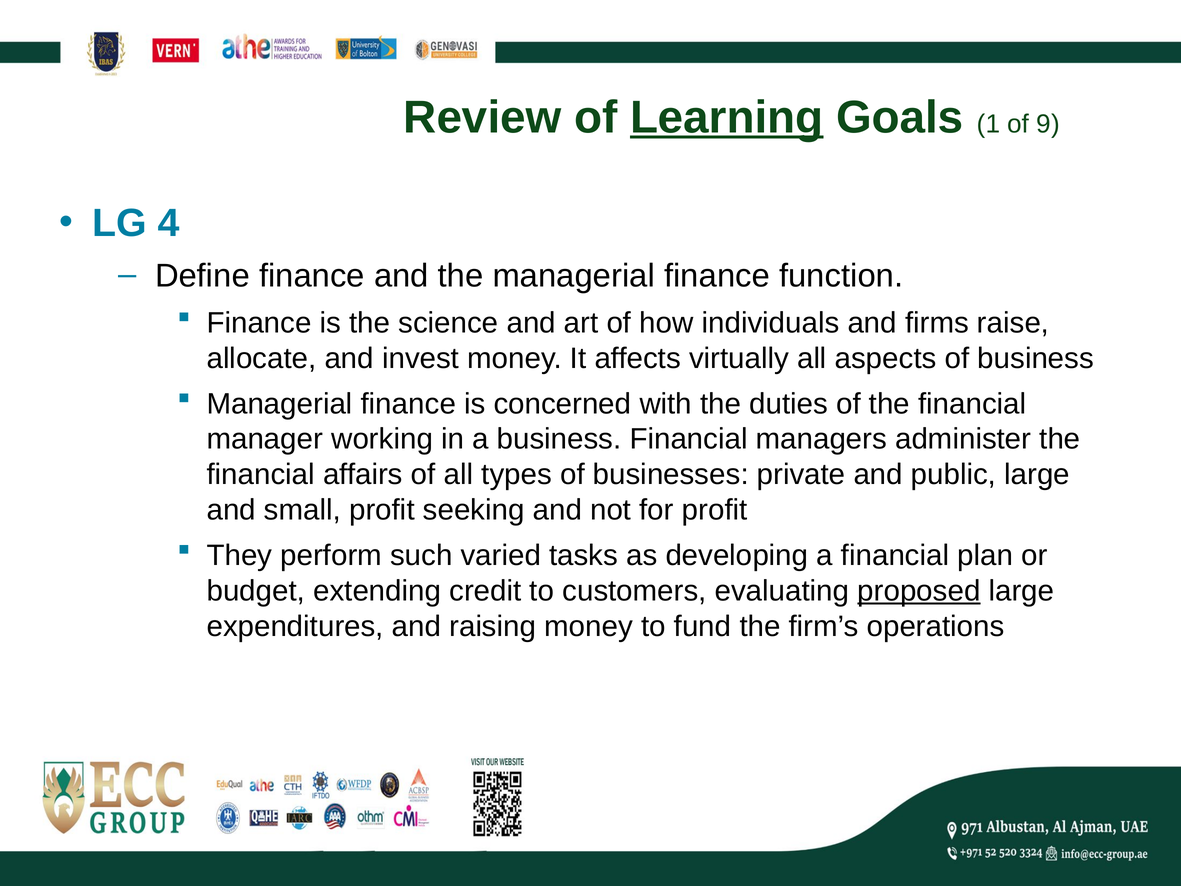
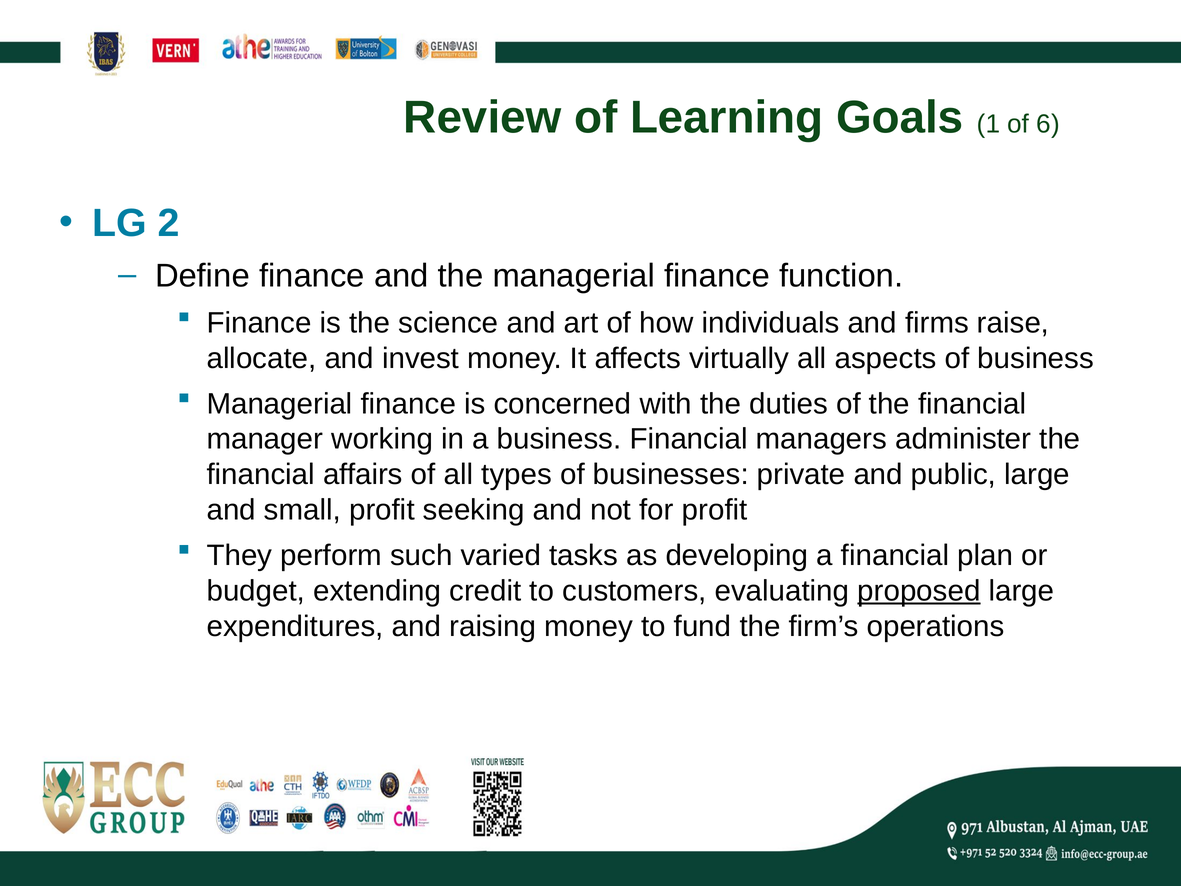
Learning underline: present -> none
9: 9 -> 6
4: 4 -> 2
